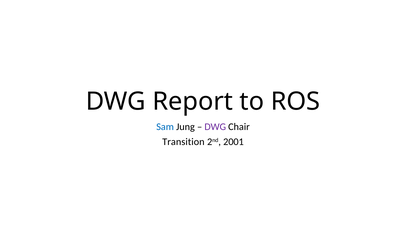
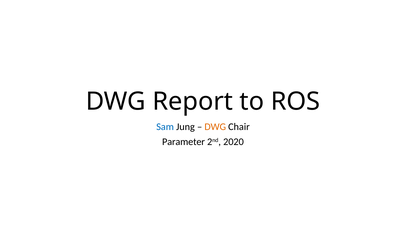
DWG at (215, 127) colour: purple -> orange
Transition: Transition -> Parameter
2001: 2001 -> 2020
